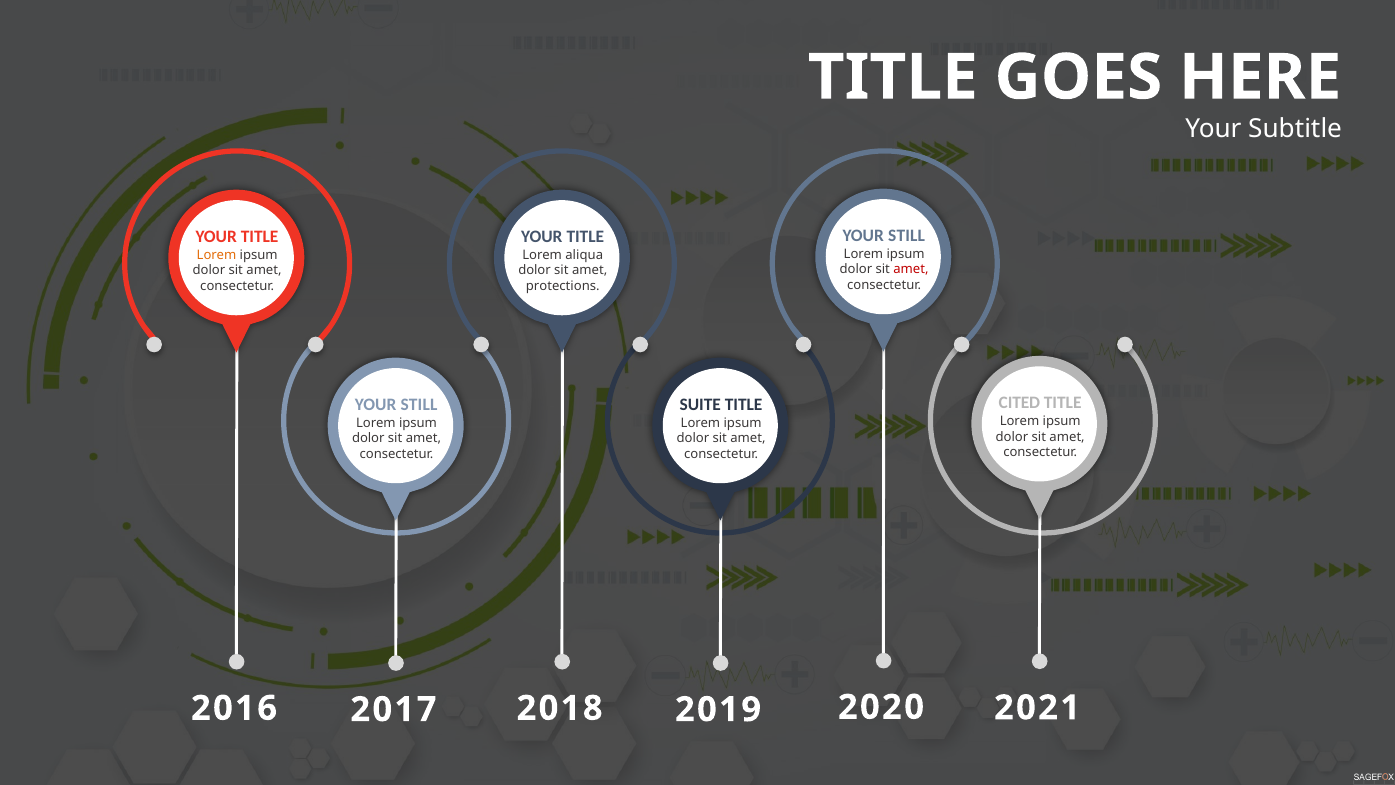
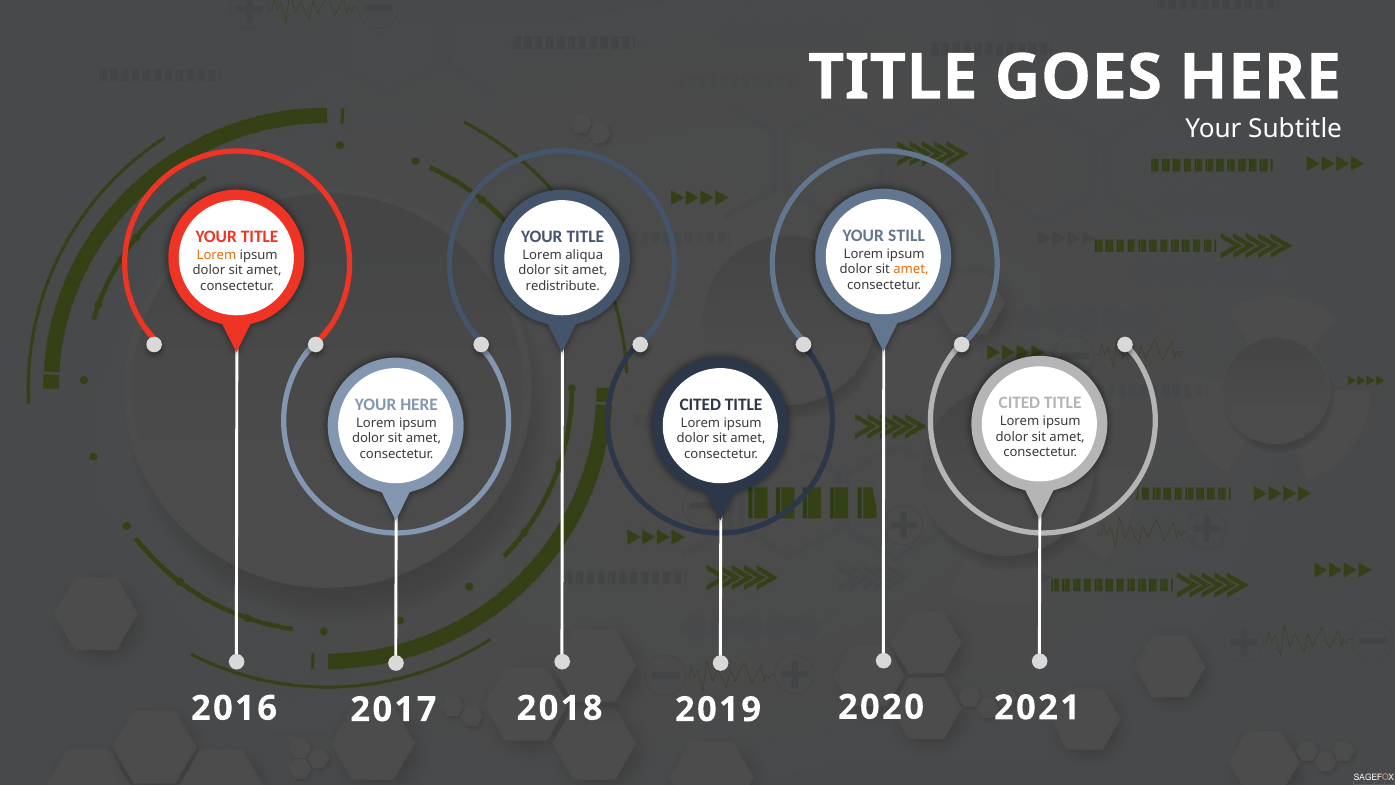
amet at (911, 269) colour: red -> orange
protections: protections -> redistribute
STILL at (419, 405): STILL -> HERE
SUITE at (700, 405): SUITE -> CITED
